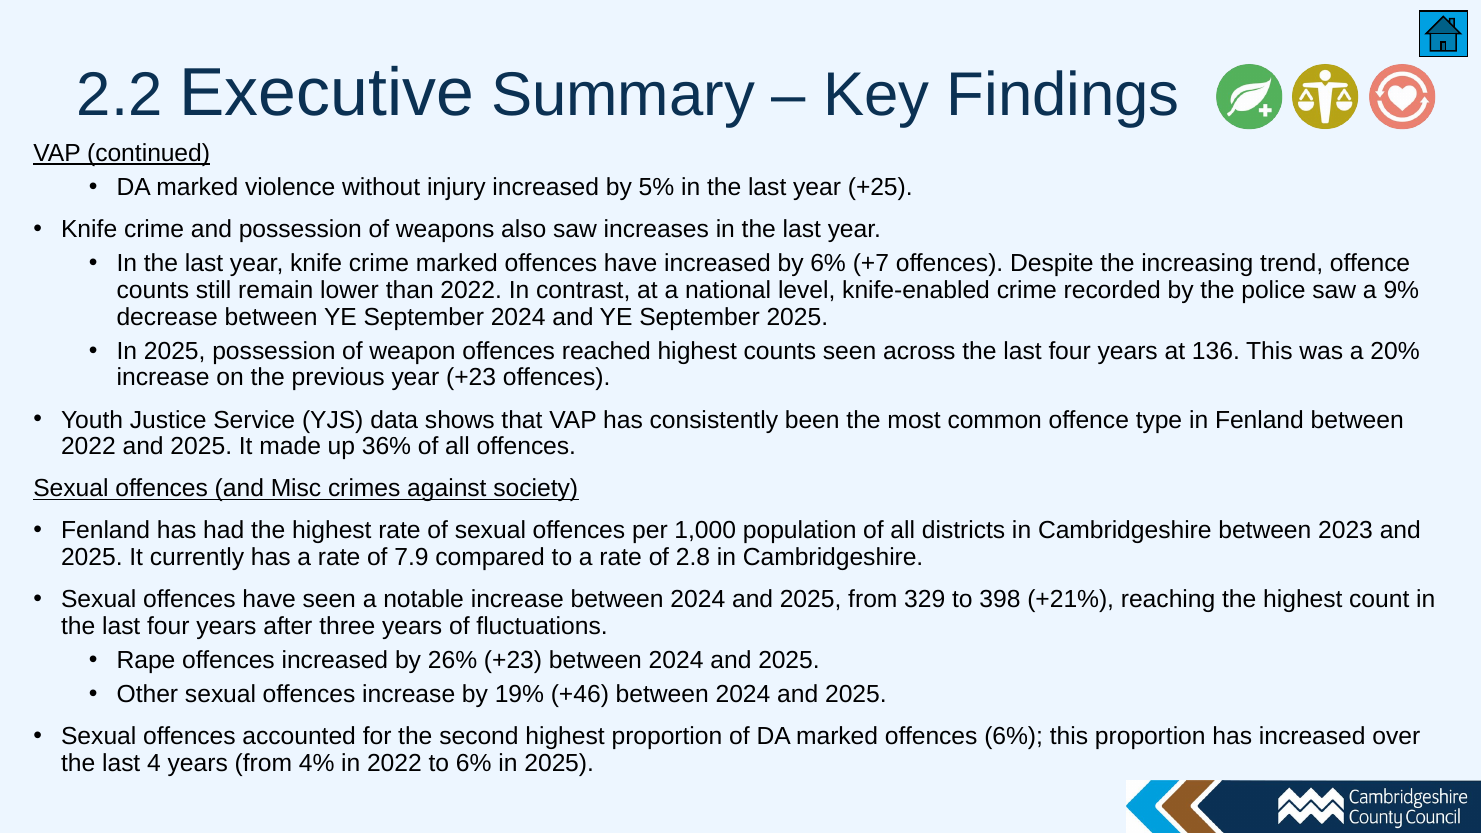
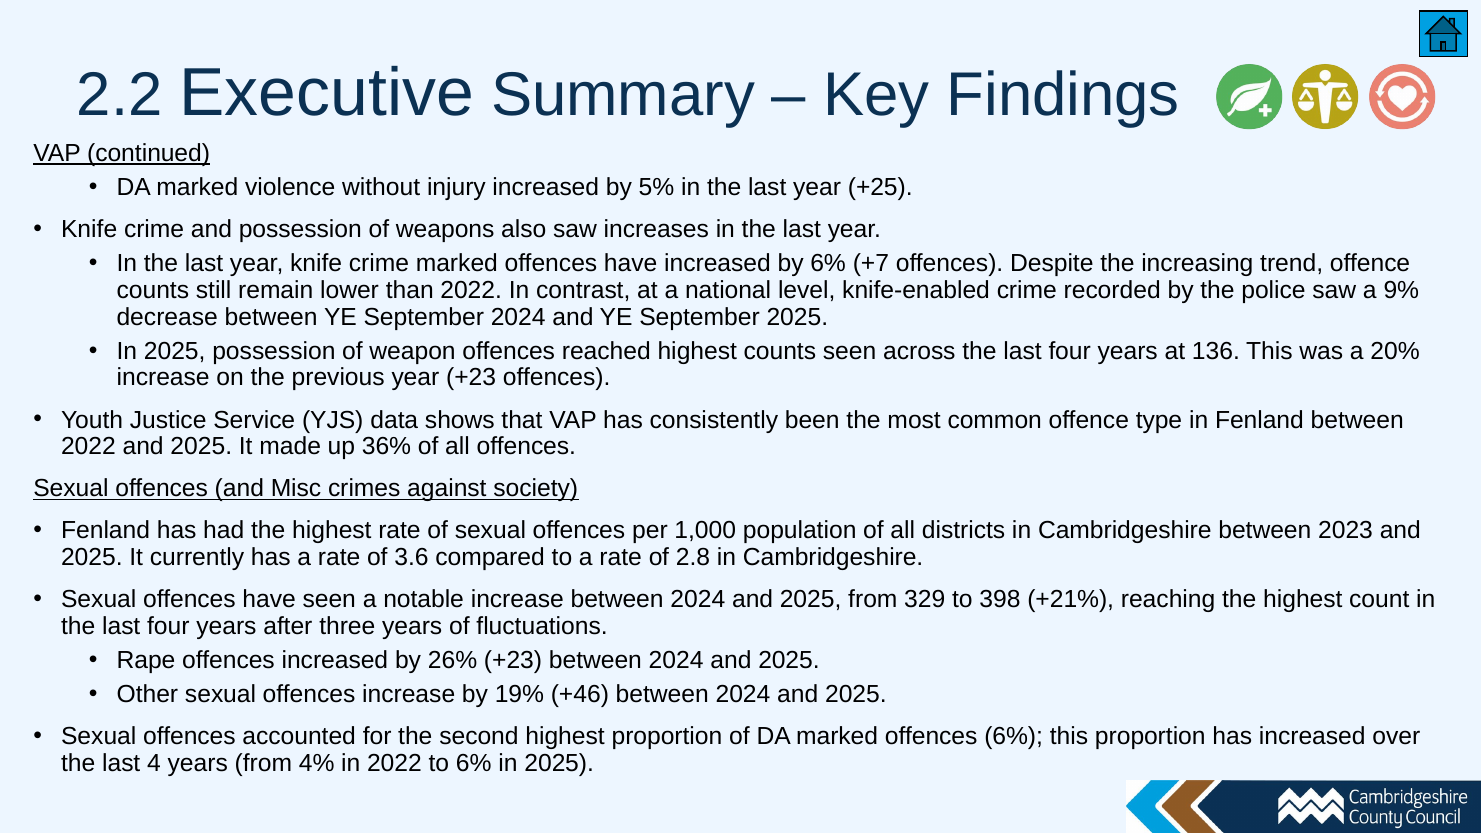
7.9: 7.9 -> 3.6
